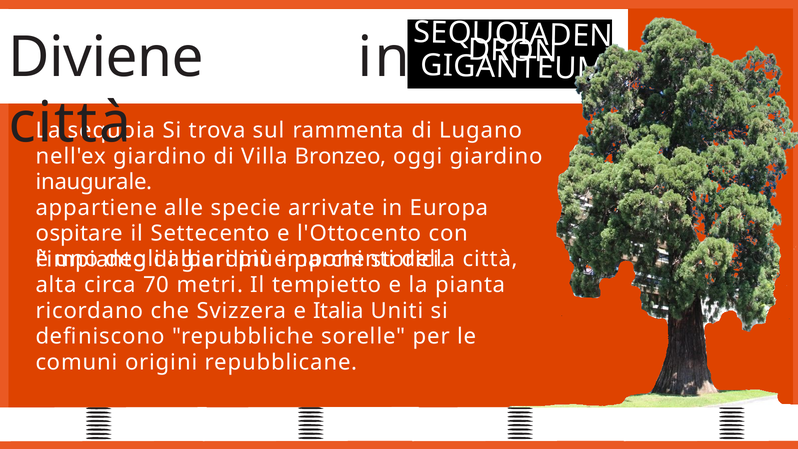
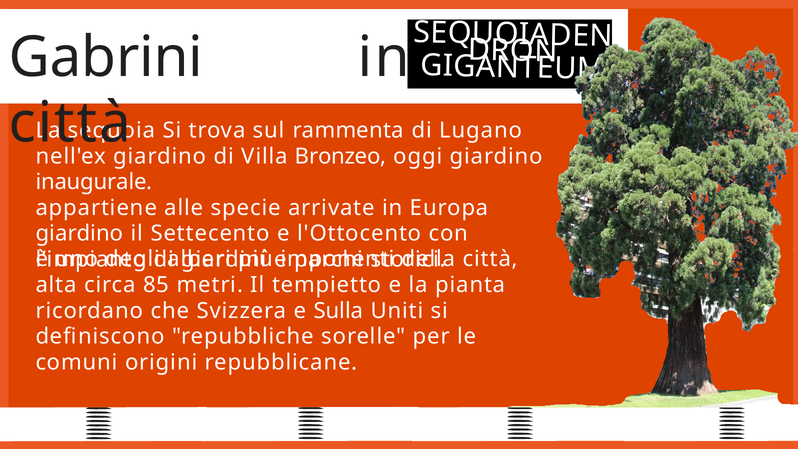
Diviene: Diviene -> Gabrini
ospitare at (79, 234): ospitare -> giardino
70: 70 -> 85
Italia: Italia -> Sulla
